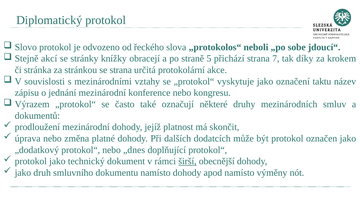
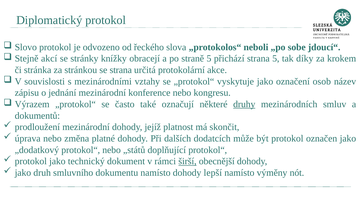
strana 7: 7 -> 5
taktu: taktu -> osob
druhy underline: none -> present
„dnes: „dnes -> „států
apod: apod -> lepší
